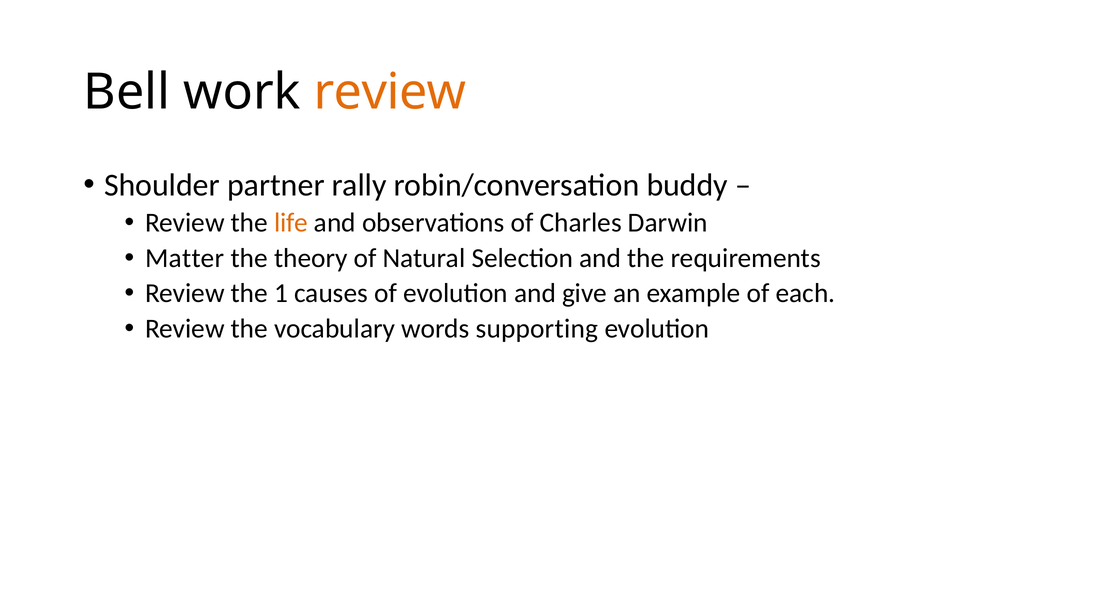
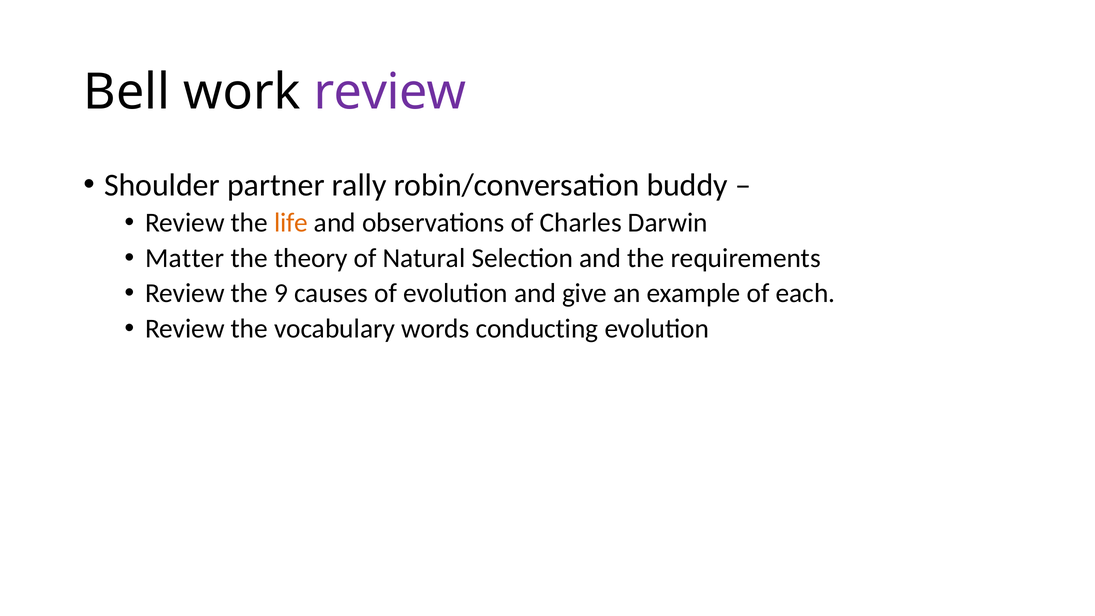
review at (390, 92) colour: orange -> purple
1: 1 -> 9
supporting: supporting -> conducting
